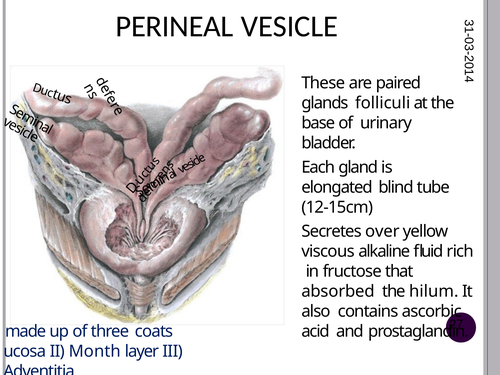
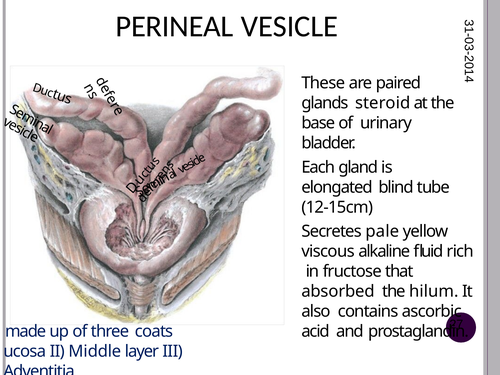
folliculi: folliculi -> steroid
over: over -> pale
Month: Month -> Middle
